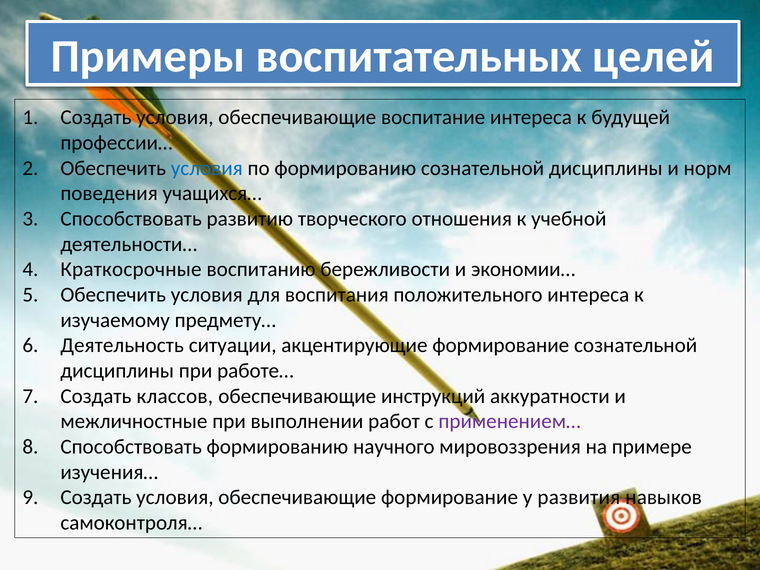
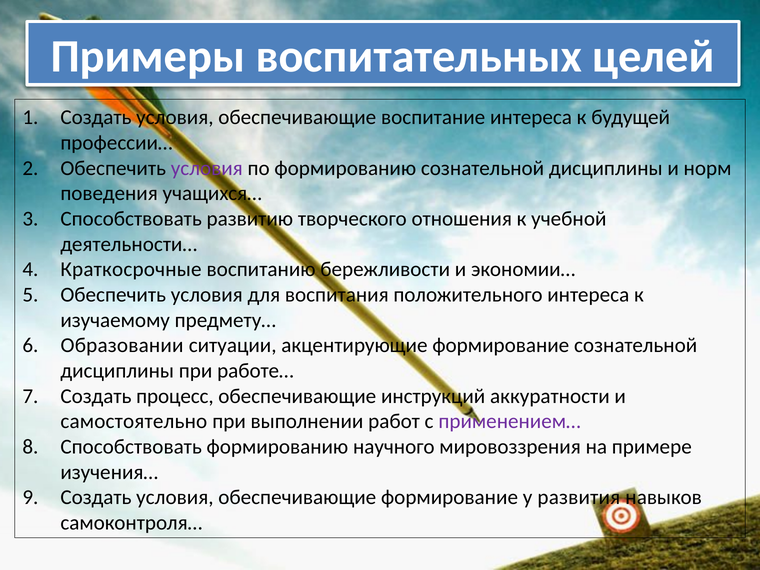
условия at (207, 168) colour: blue -> purple
Деятельность: Деятельность -> Образовании
классов: классов -> процесс
межличностные: межличностные -> самостоятельно
